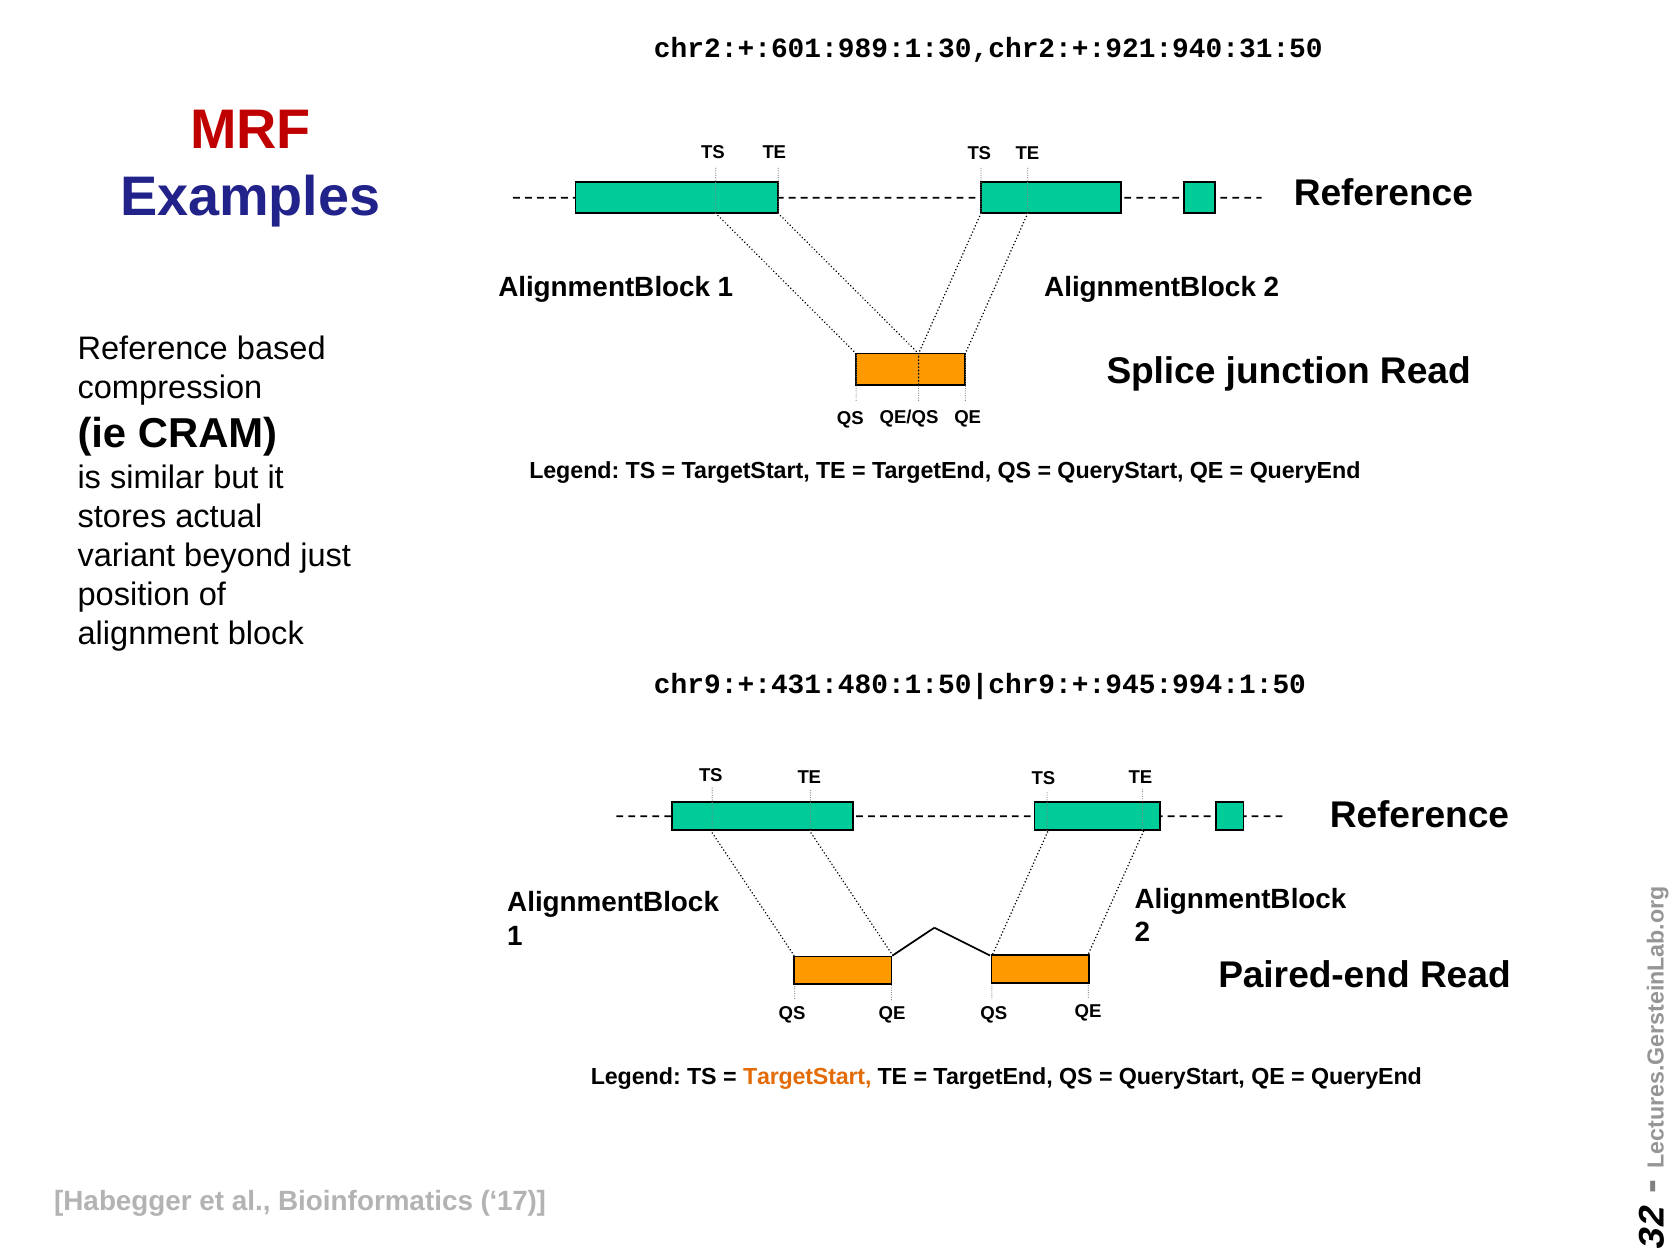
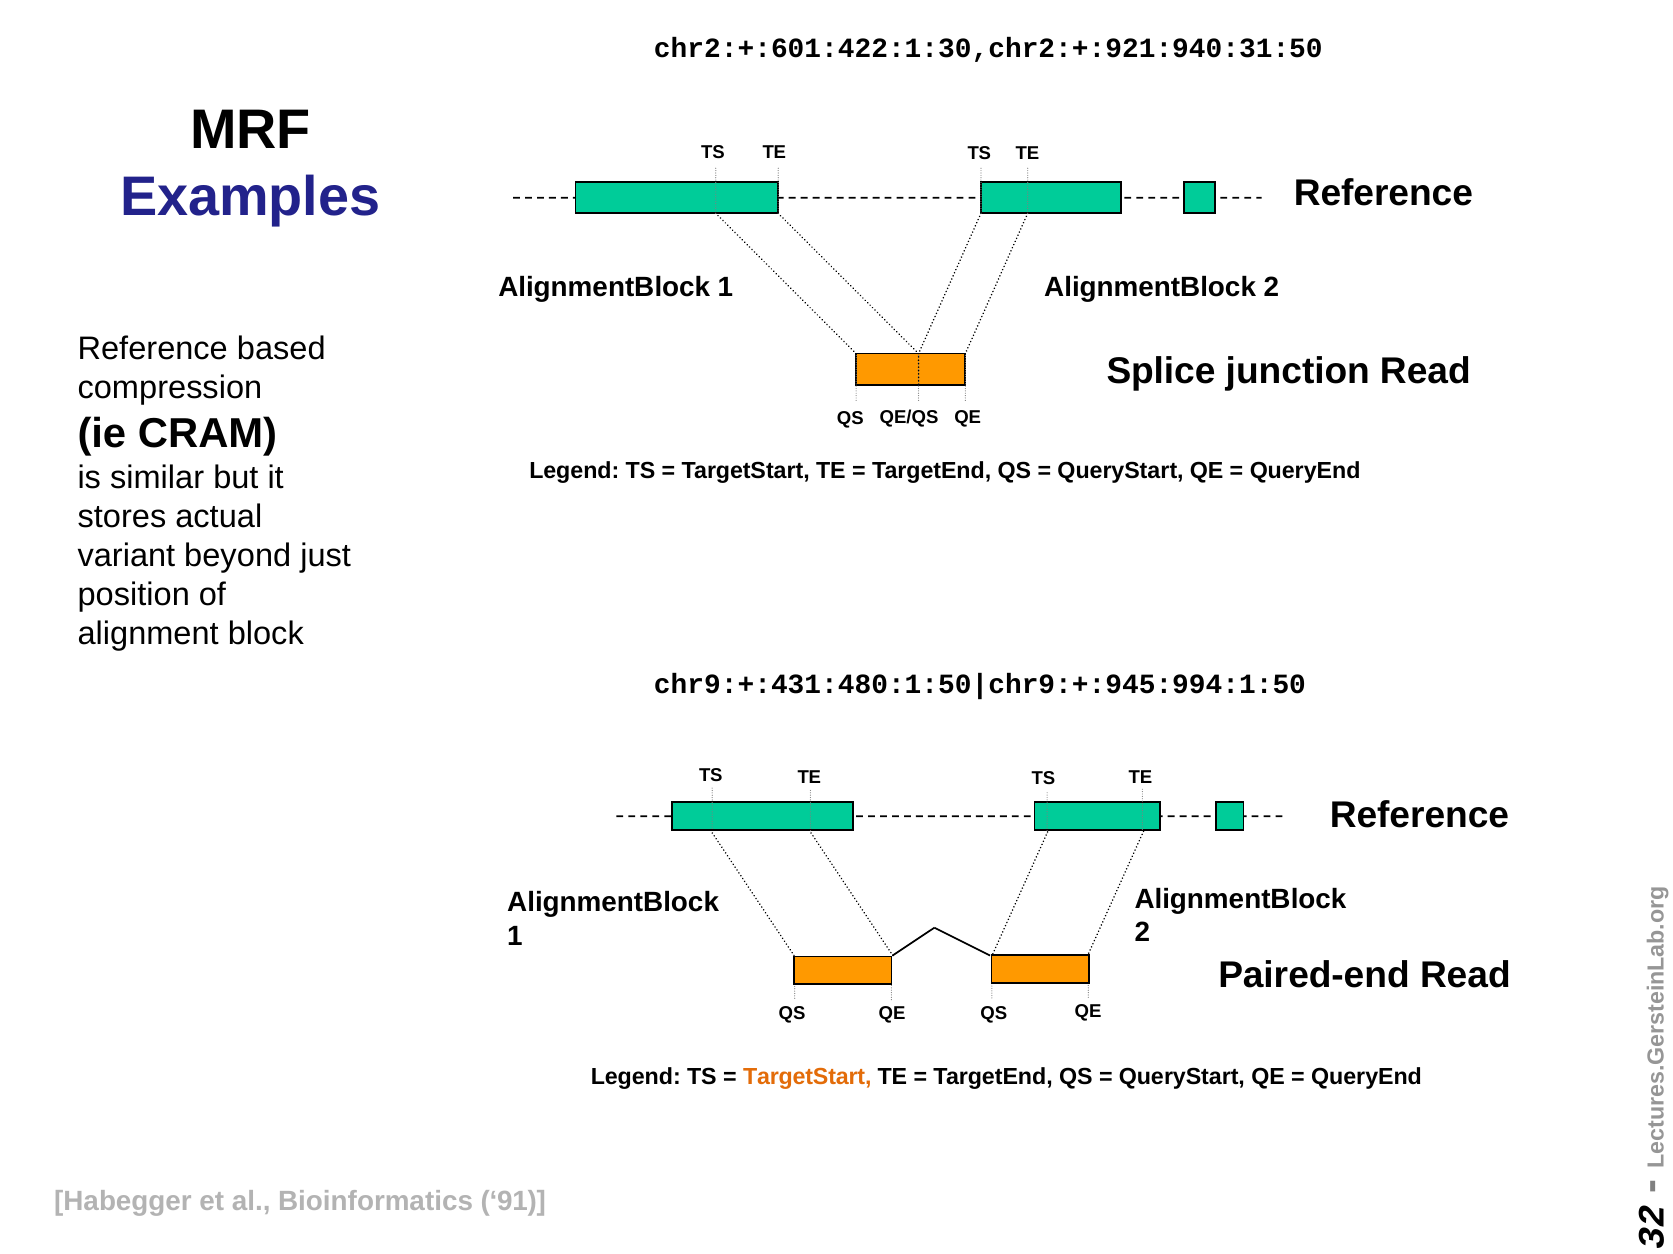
chr2:+:601:989:1:30,chr2:+:921:940:31:50: chr2:+:601:989:1:30,chr2:+:921:940:31:50 -> chr2:+:601:422:1:30,chr2:+:921:940:31:50
MRF colour: red -> black
17: 17 -> 91
